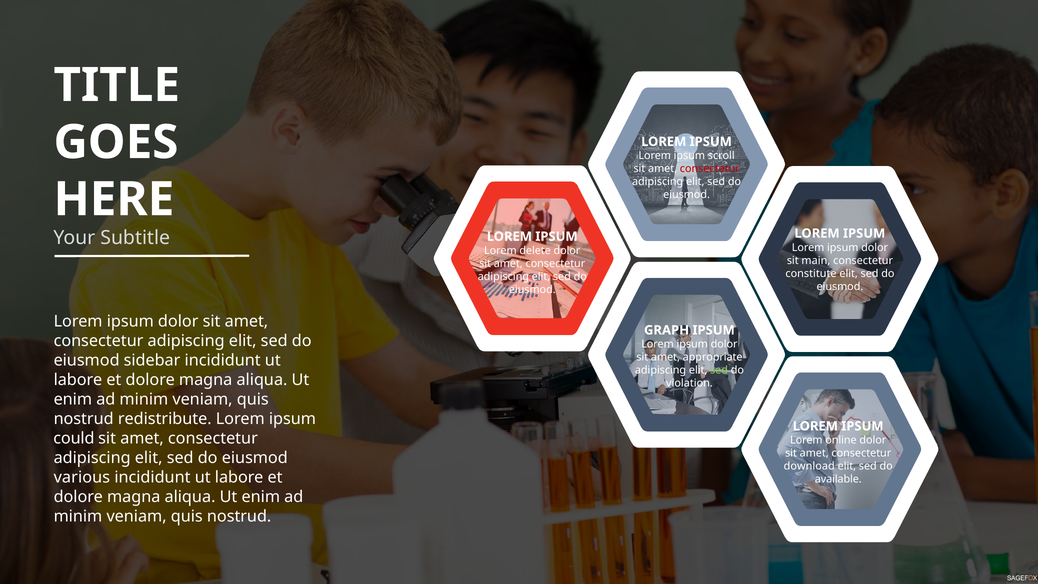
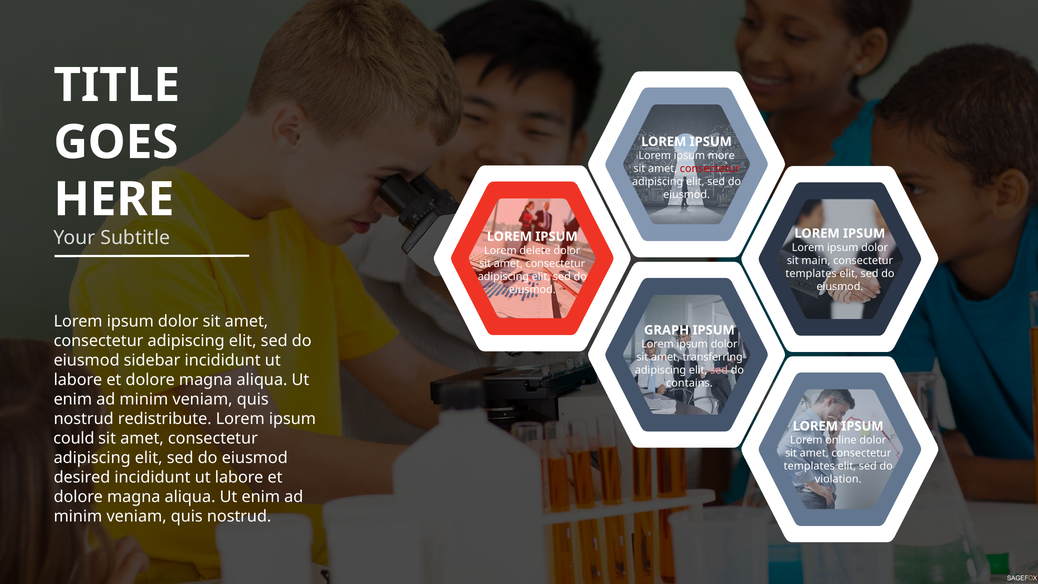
scroll: scroll -> more
constitute at (811, 273): constitute -> templates
appropriate: appropriate -> transferring
sed at (719, 370) colour: light green -> pink
violation: violation -> contains
download at (809, 466): download -> templates
various: various -> desired
available: available -> violation
